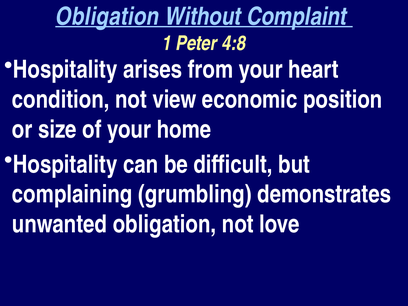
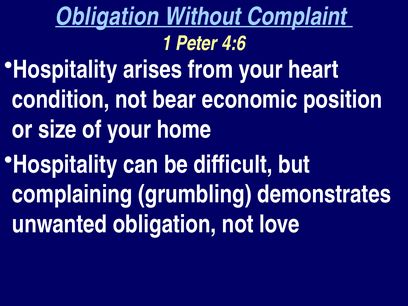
4:8: 4:8 -> 4:6
view: view -> bear
